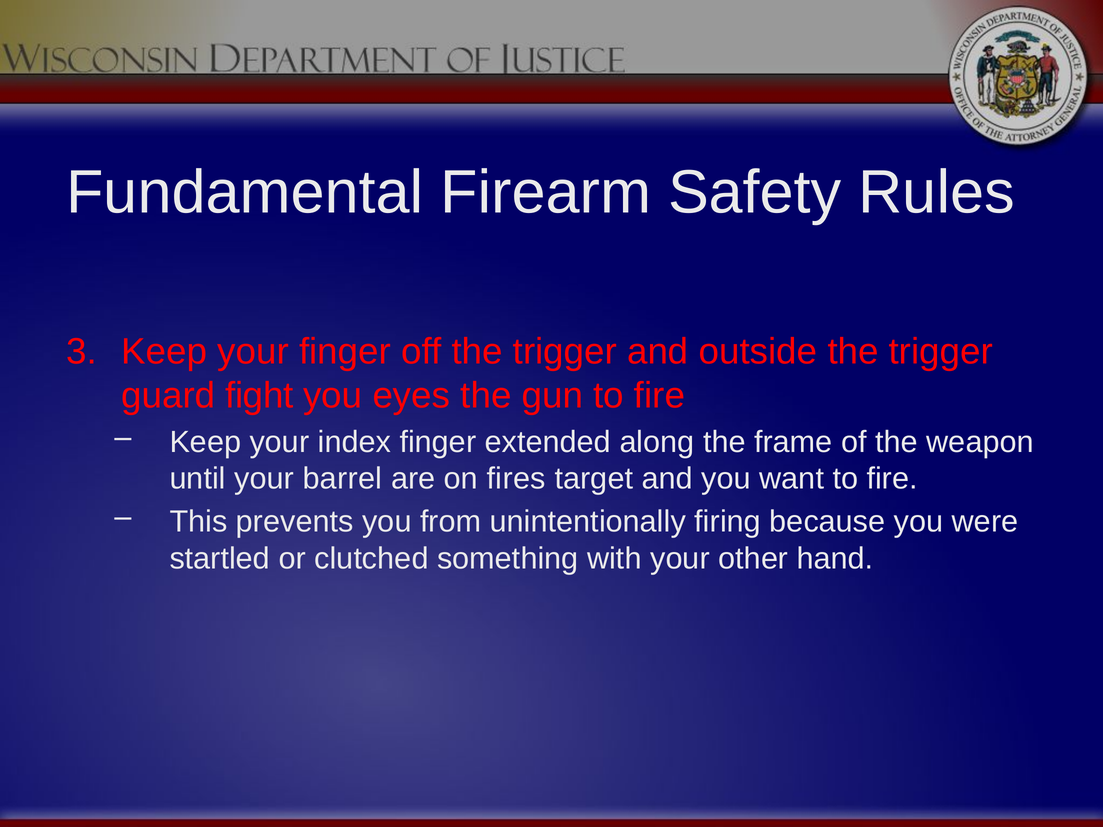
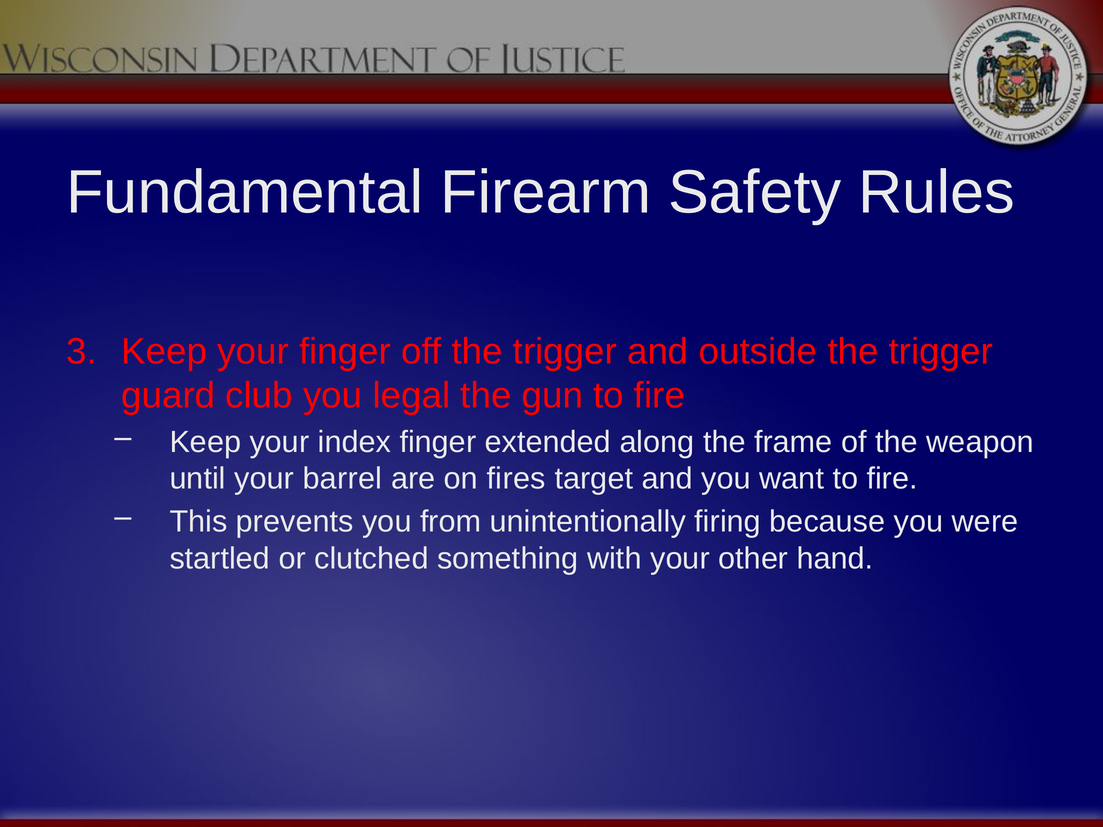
fight: fight -> club
eyes: eyes -> legal
